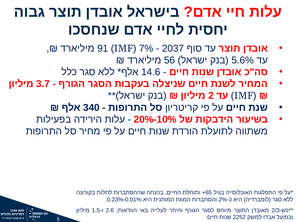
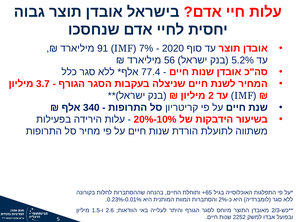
2037: 2037 -> 2020
5.6%: 5.6% -> 5.2%
14.6: 14.6 -> 77.4
